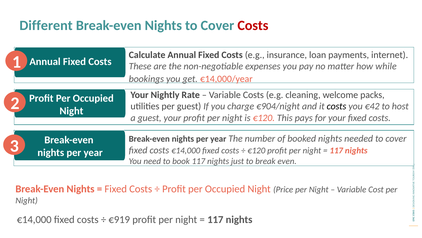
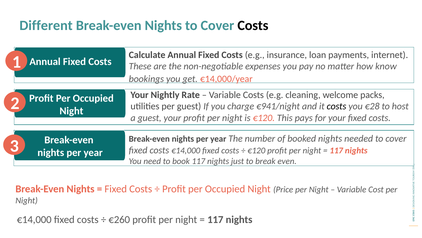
Costs at (253, 26) colour: red -> black
while: while -> know
€904/night: €904/night -> €941/night
€42: €42 -> €28
€919: €919 -> €260
